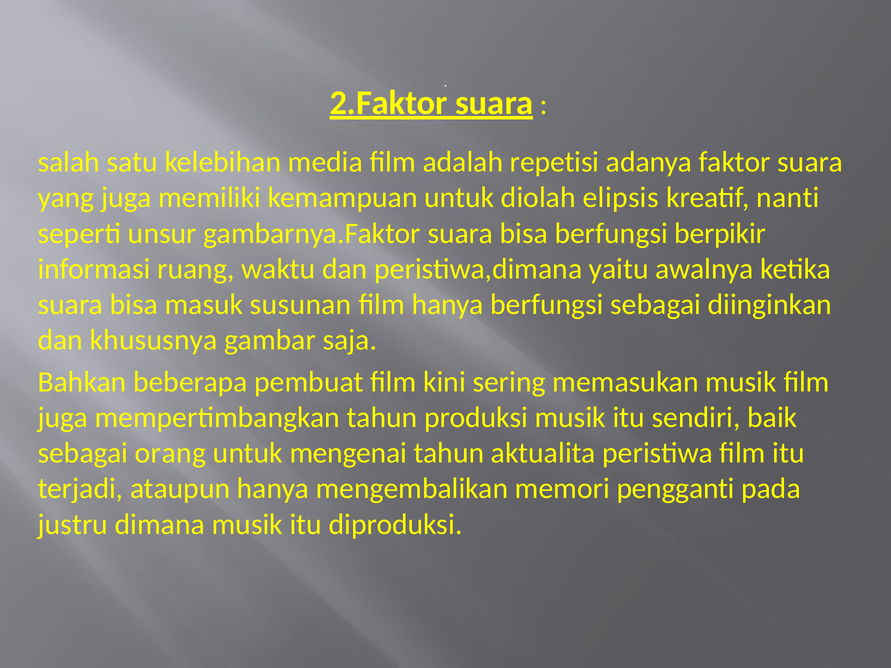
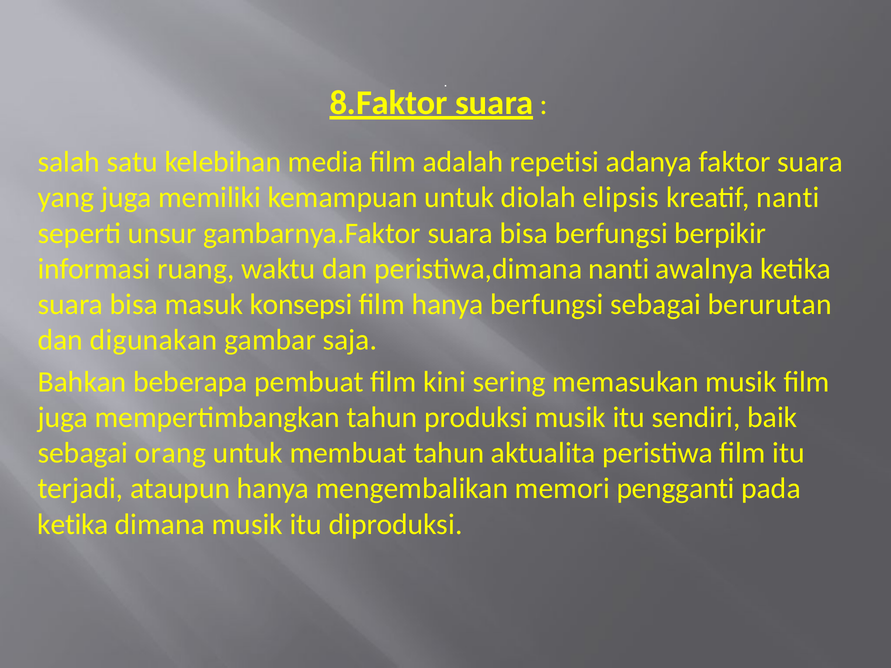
2.Faktor: 2.Faktor -> 8.Faktor
peristiwa,dimana yaitu: yaitu -> nanti
susunan: susunan -> konsepsi
diinginkan: diinginkan -> berurutan
khususnya: khususnya -> digunakan
mengenai: mengenai -> membuat
justru at (73, 524): justru -> ketika
